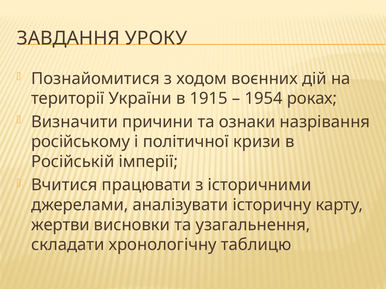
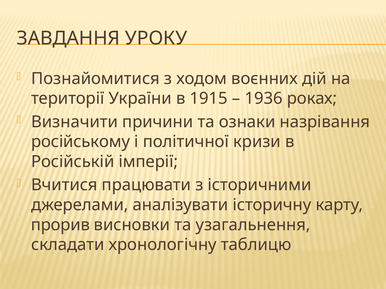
1954: 1954 -> 1936
жертви: жертви -> прорив
